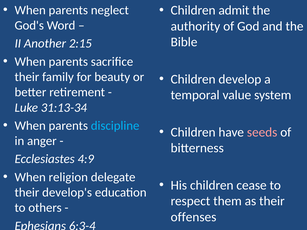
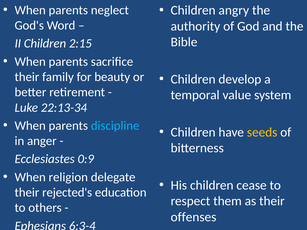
admit: admit -> angry
II Another: Another -> Children
31:13-34: 31:13-34 -> 22:13-34
seeds colour: pink -> yellow
4:9: 4:9 -> 0:9
develop's: develop's -> rejected's
